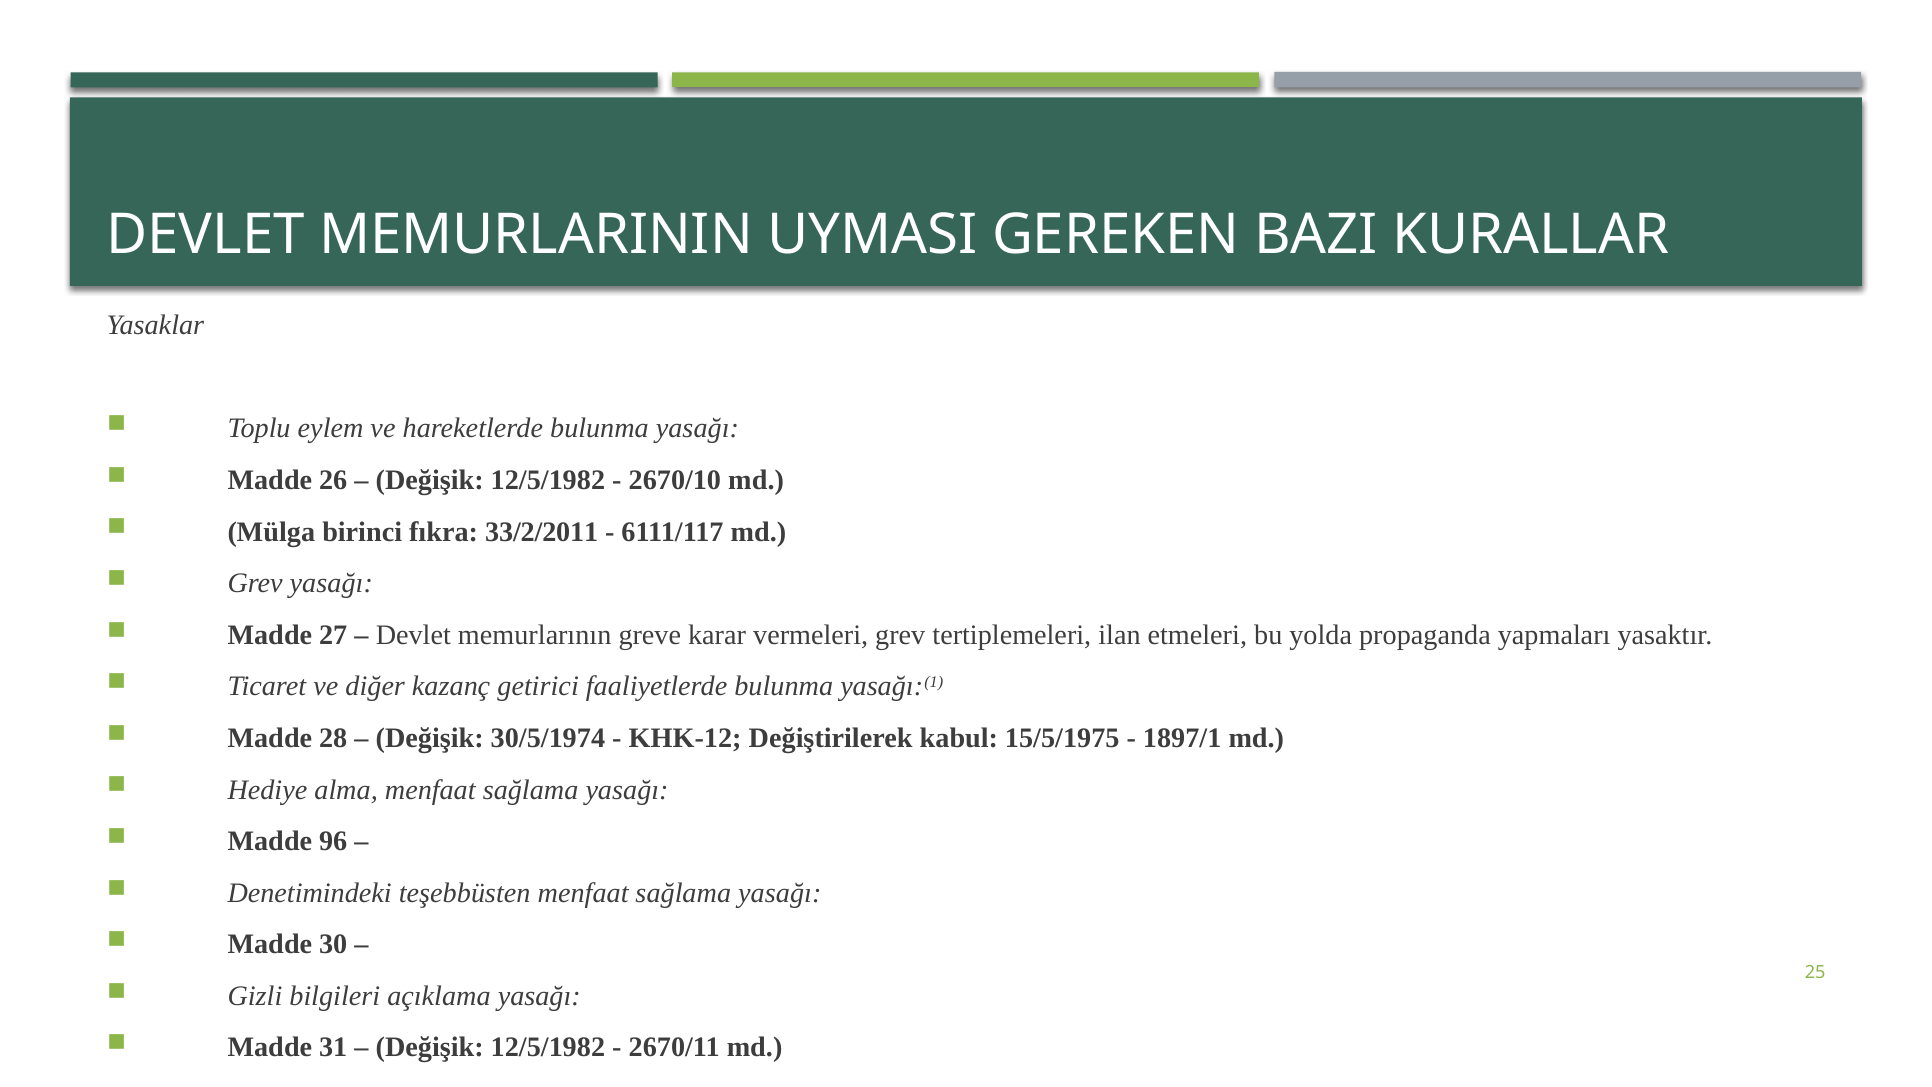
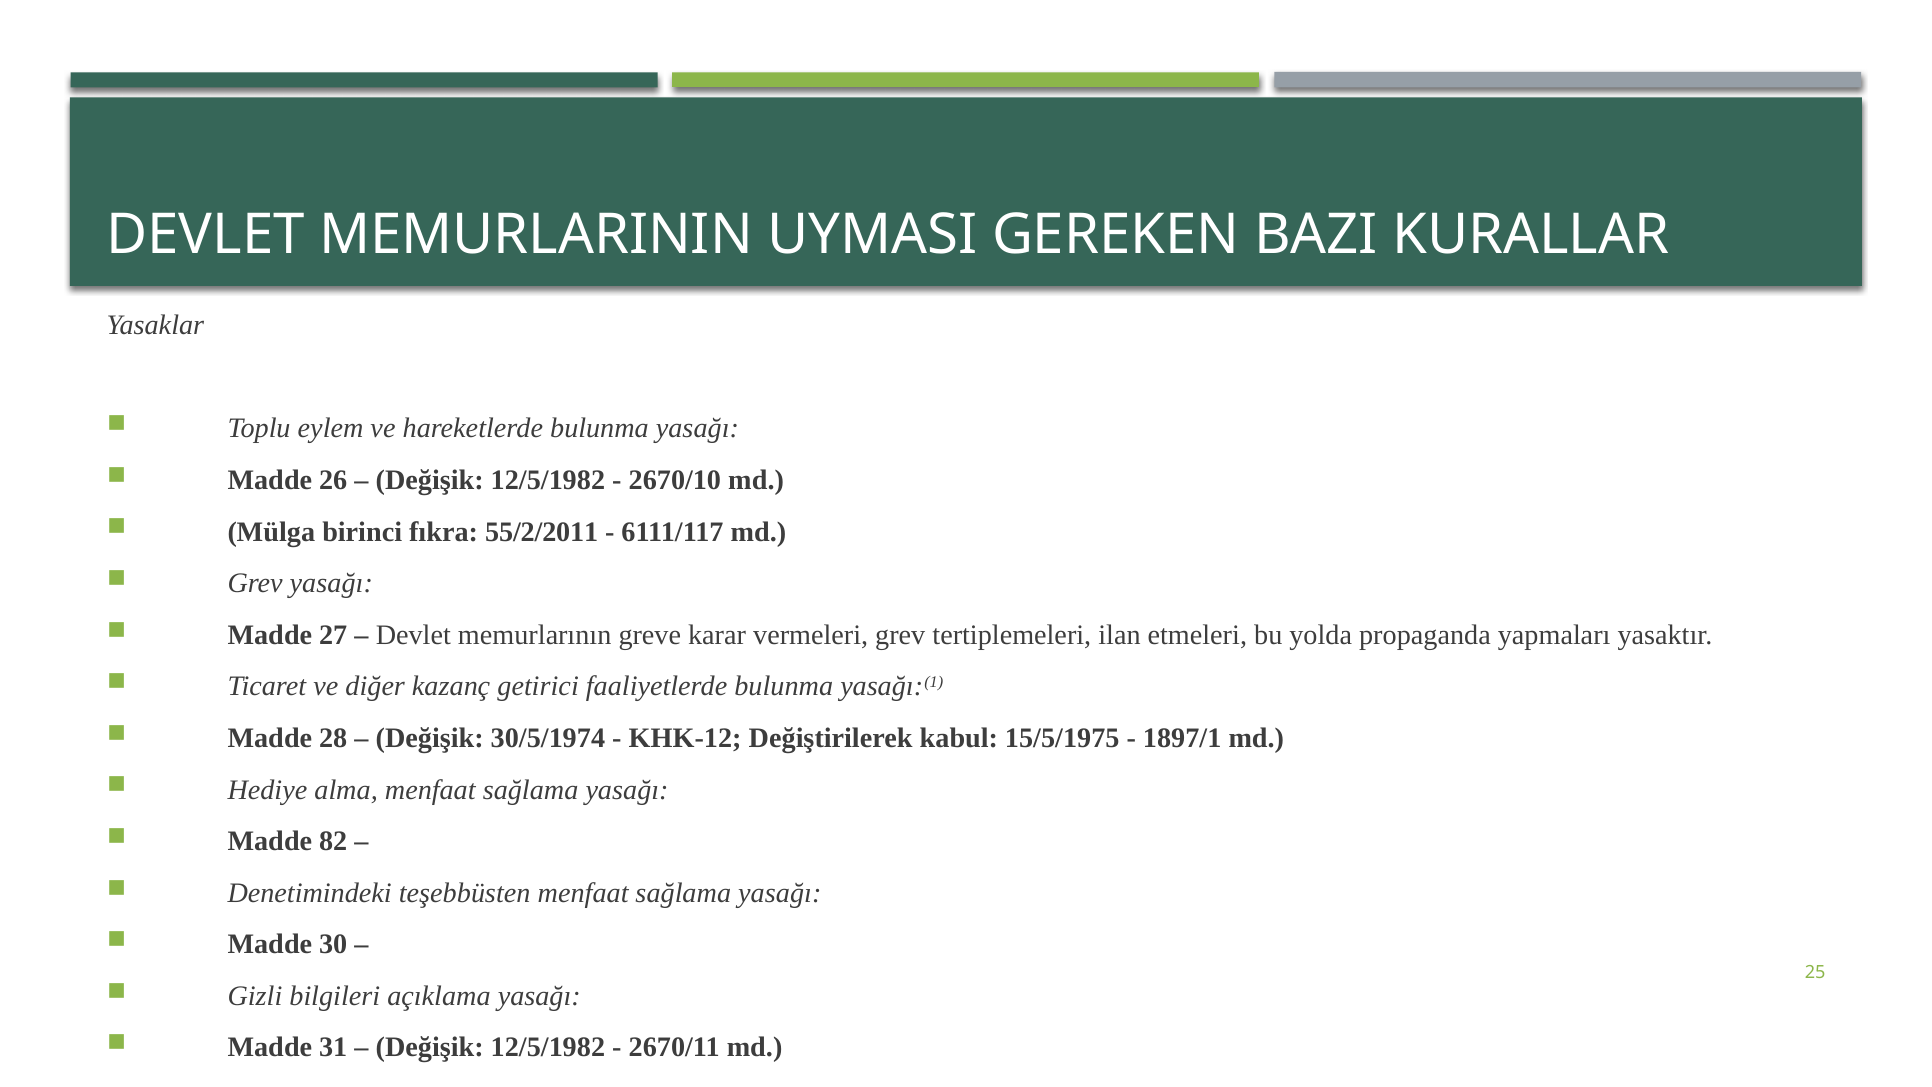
33/2/2011: 33/2/2011 -> 55/2/2011
96: 96 -> 82
